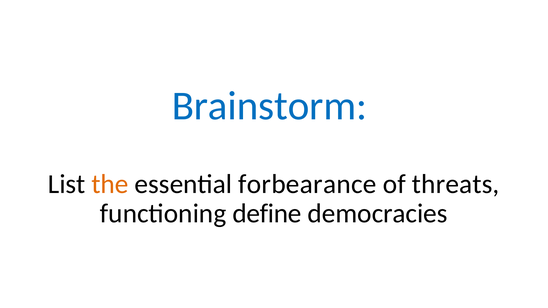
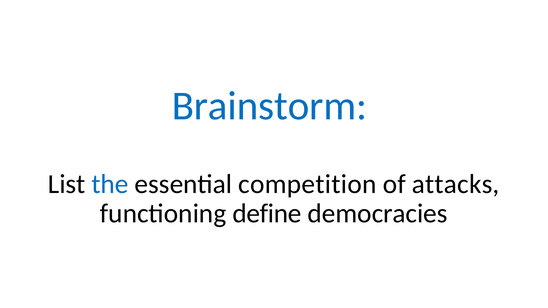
the colour: orange -> blue
forbearance: forbearance -> competition
threats: threats -> attacks
